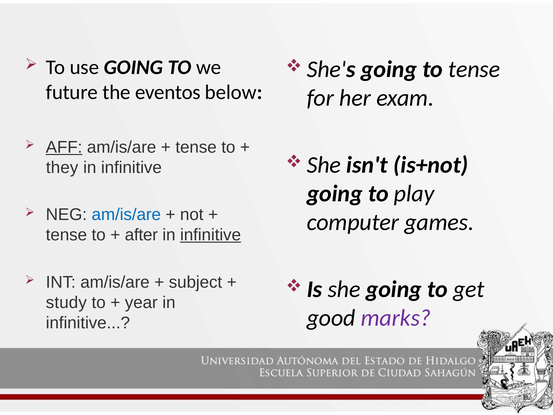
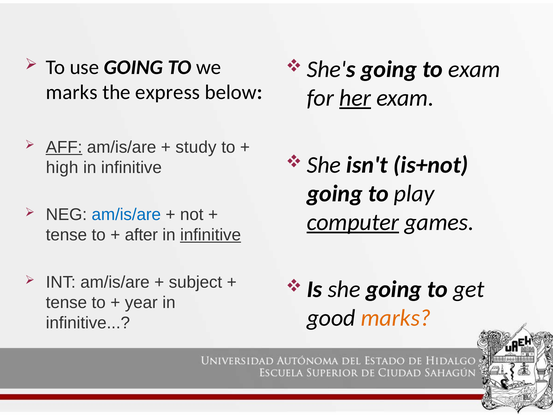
to tense: tense -> exam
future at (72, 92): future -> marks
eventos: eventos -> express
her underline: none -> present
tense at (196, 147): tense -> study
they: they -> high
computer underline: none -> present
study at (66, 302): study -> tense
marks at (396, 318) colour: purple -> orange
